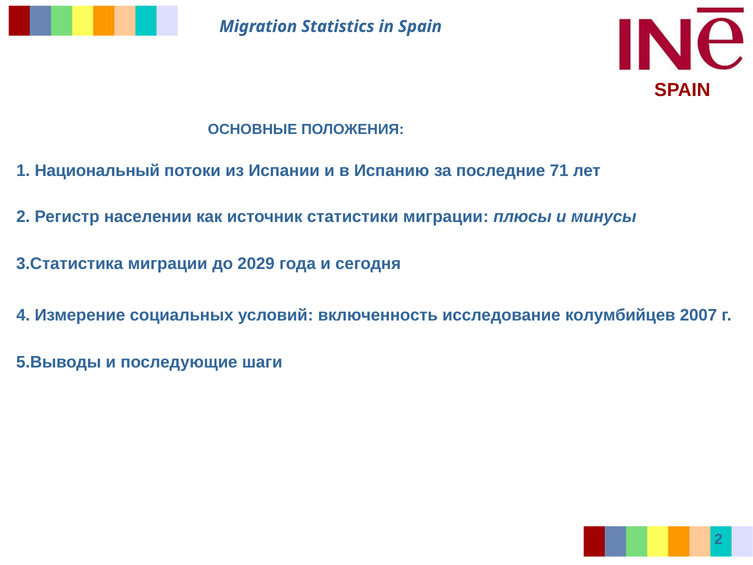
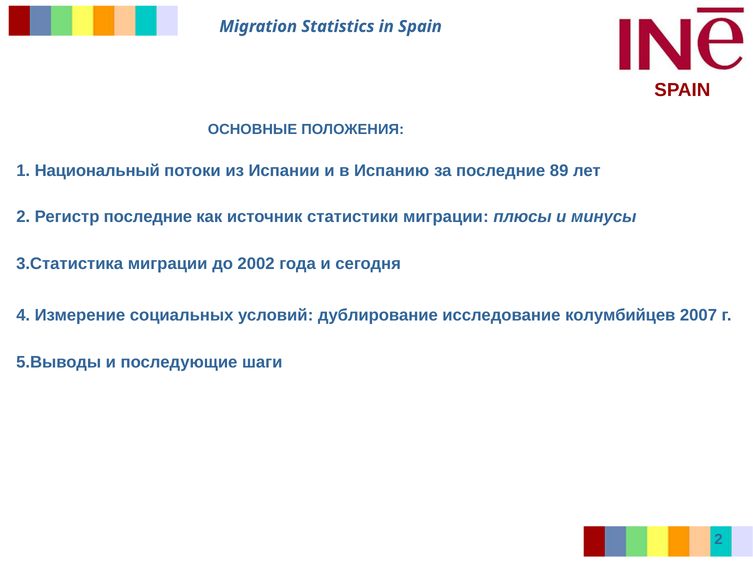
71: 71 -> 89
Регистр населении: населении -> последние
2029: 2029 -> 2002
включенность: включенность -> дублирование
